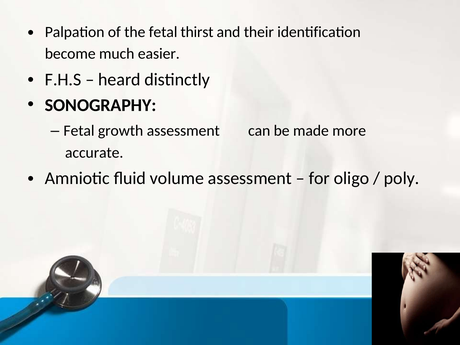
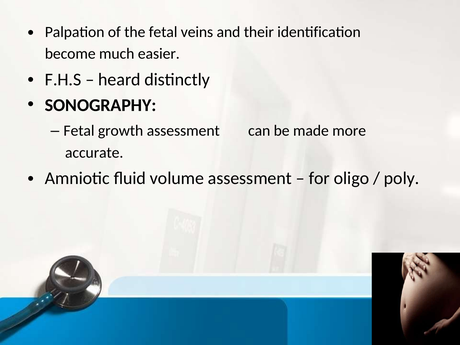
thirst: thirst -> veins
